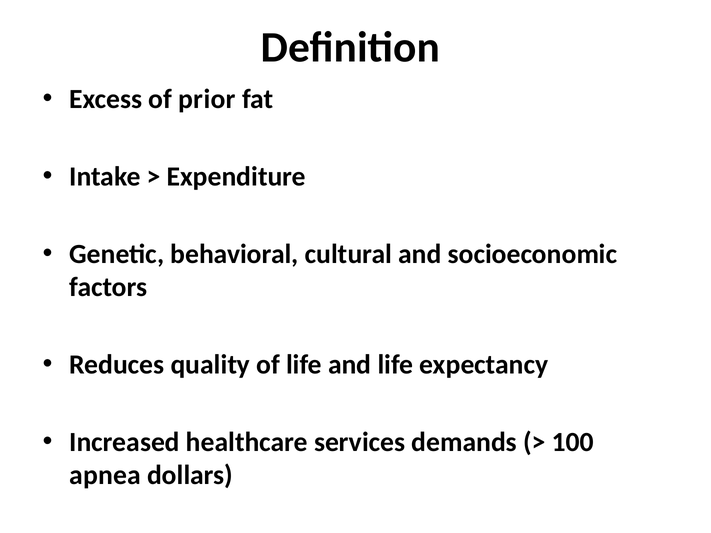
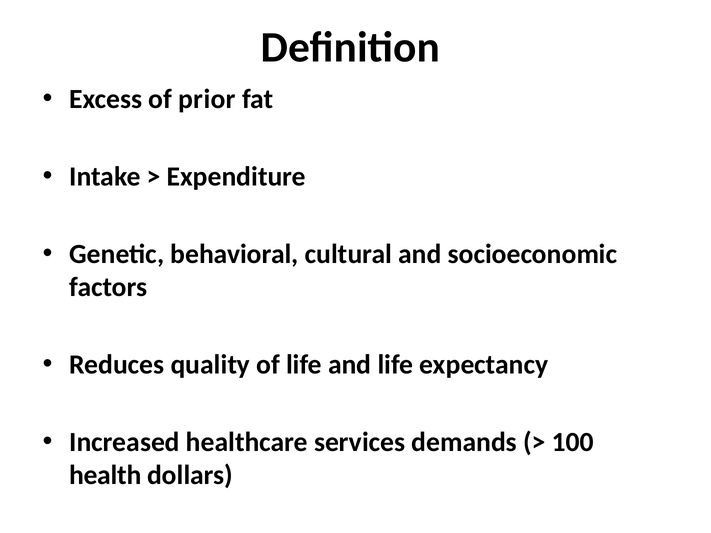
apnea: apnea -> health
